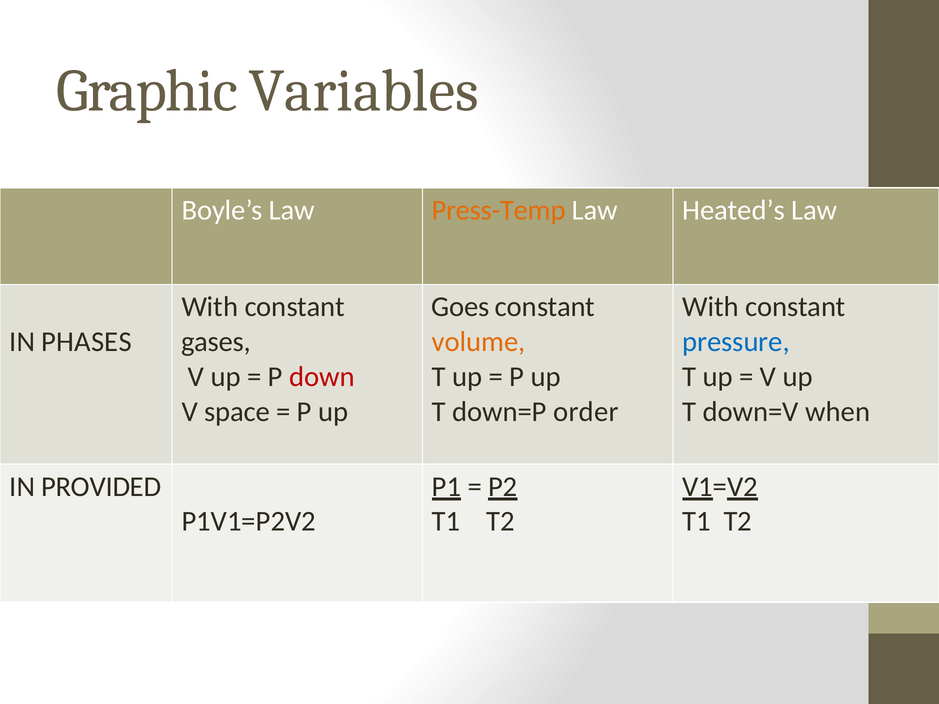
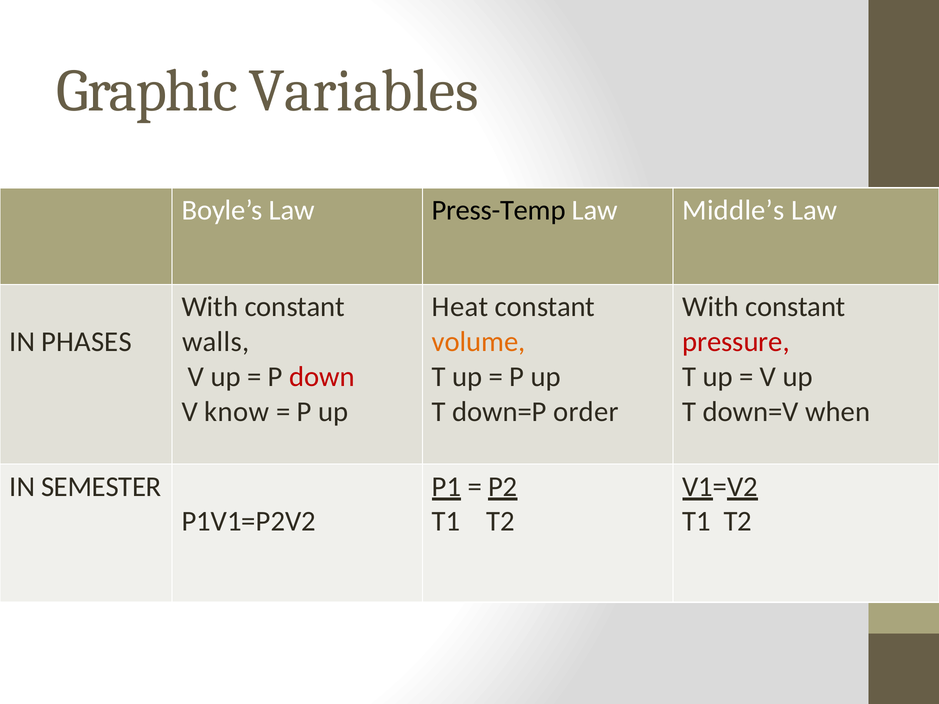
Press-Temp colour: orange -> black
Heated’s: Heated’s -> Middle’s
Goes: Goes -> Heat
gases: gases -> walls
pressure colour: blue -> red
space: space -> know
PROVIDED: PROVIDED -> SEMESTER
